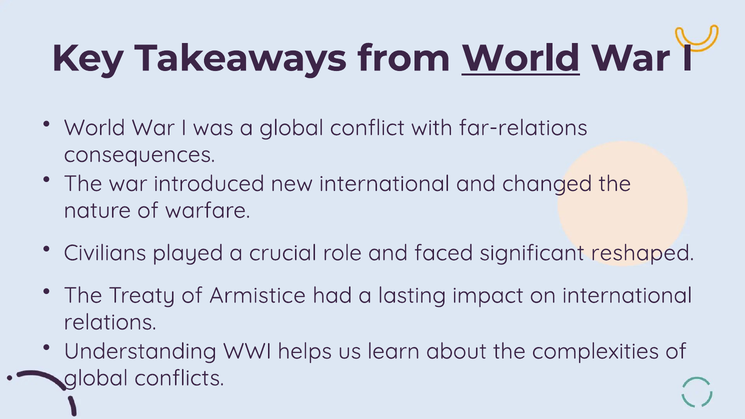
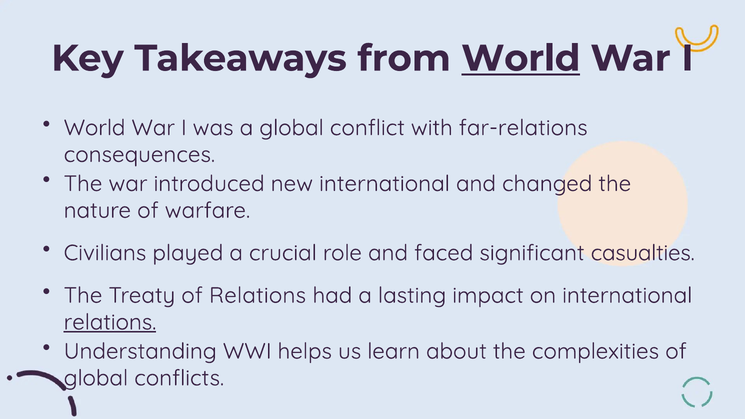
reshaped: reshaped -> casualties
of Armistice: Armistice -> Relations
relations at (110, 322) underline: none -> present
